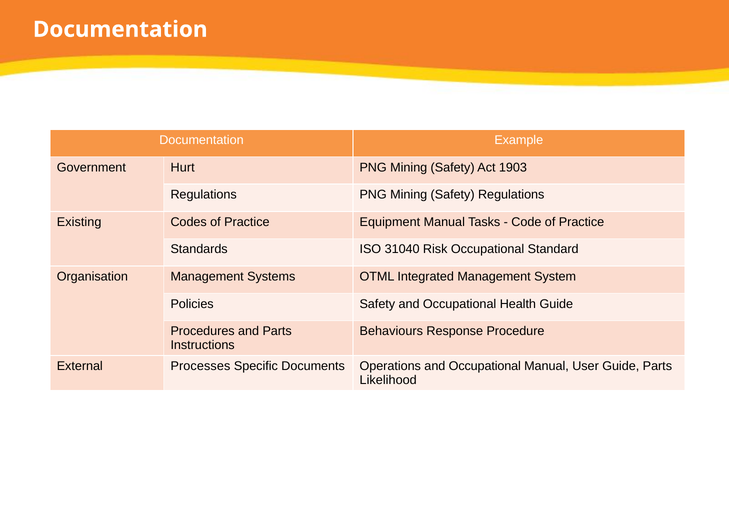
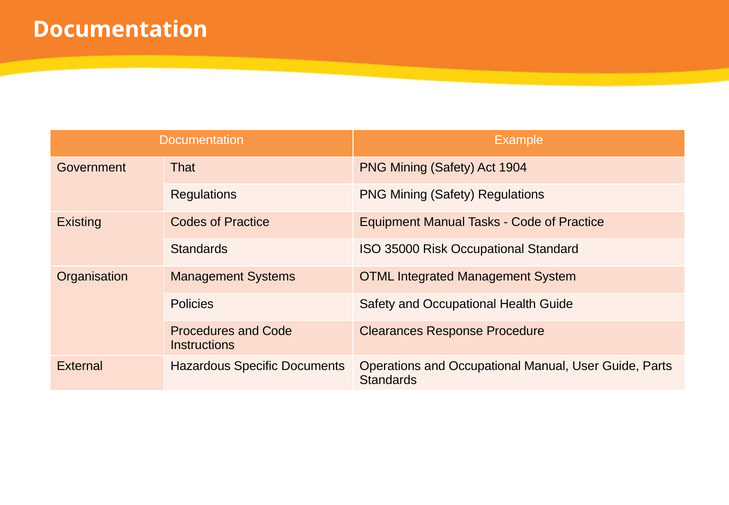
Hurt: Hurt -> That
1903: 1903 -> 1904
31040: 31040 -> 35000
and Parts: Parts -> Code
Behaviours: Behaviours -> Clearances
Processes: Processes -> Hazardous
Likelihood at (388, 380): Likelihood -> Standards
